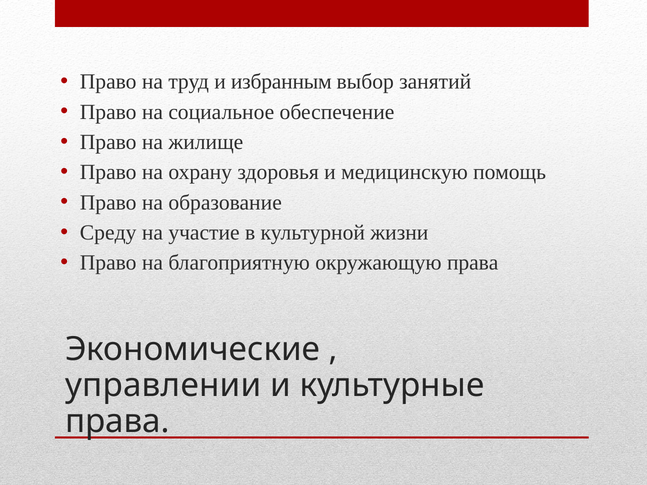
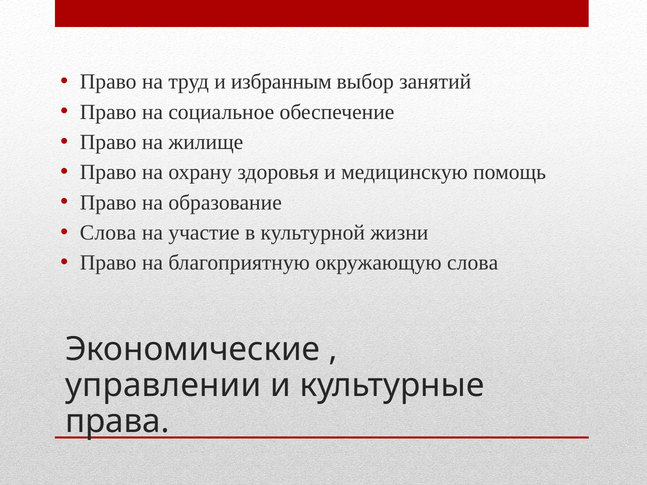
Среду at (108, 233): Среду -> Слова
окружающую права: права -> слова
